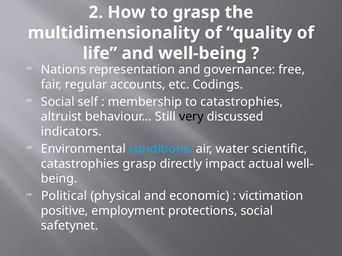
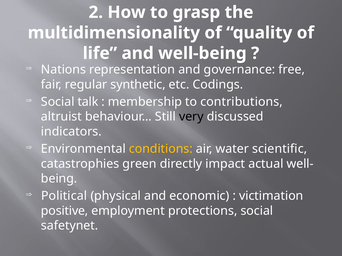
accounts: accounts -> synthetic
self: self -> talk
to catastrophies: catastrophies -> contributions
conditions colour: light blue -> yellow
catastrophies grasp: grasp -> green
